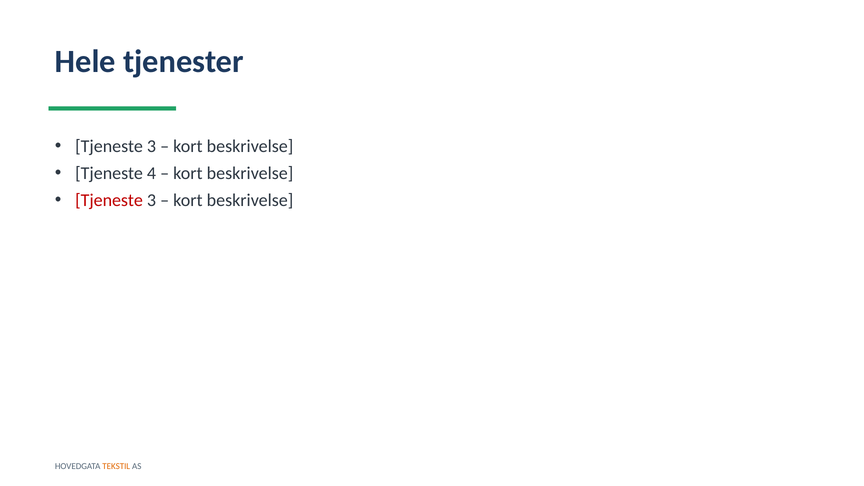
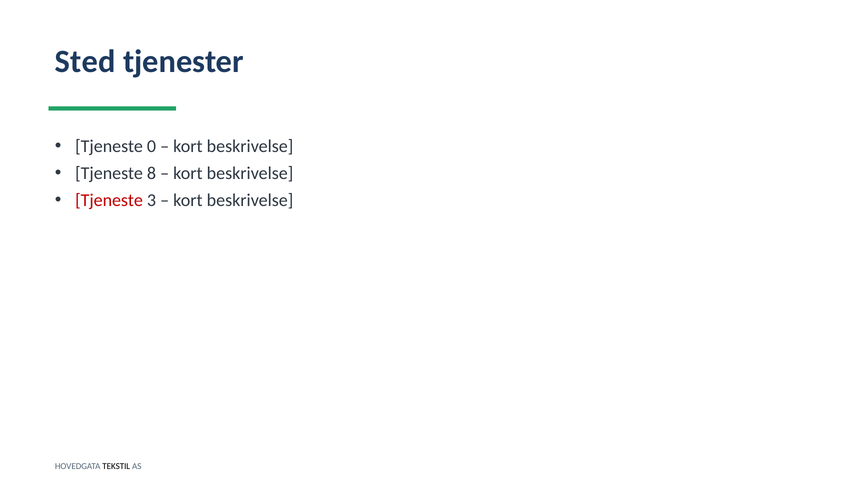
Hele: Hele -> Sted
3 at (151, 146): 3 -> 0
4: 4 -> 8
TEKSTIL colour: orange -> black
